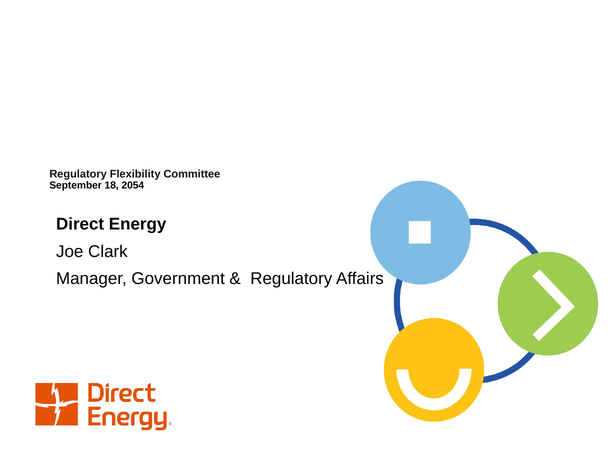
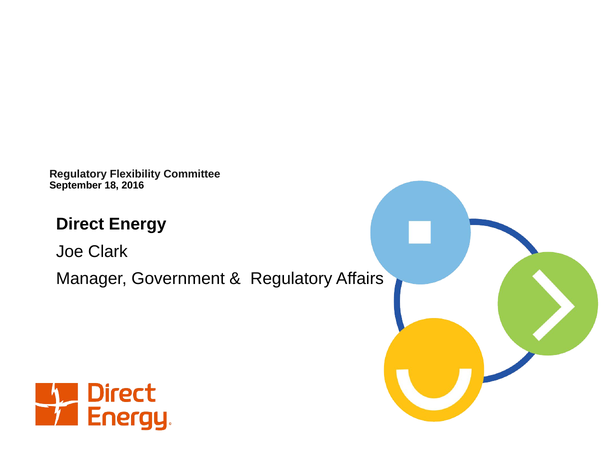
2054: 2054 -> 2016
